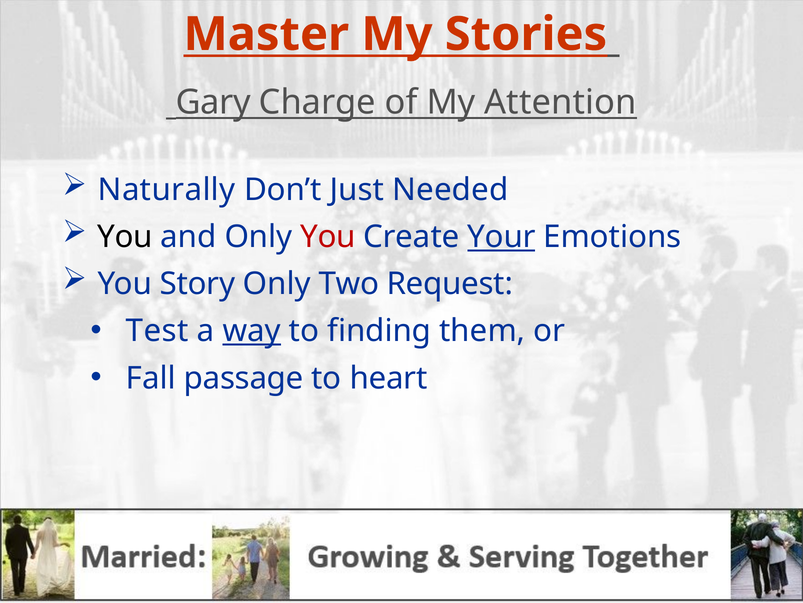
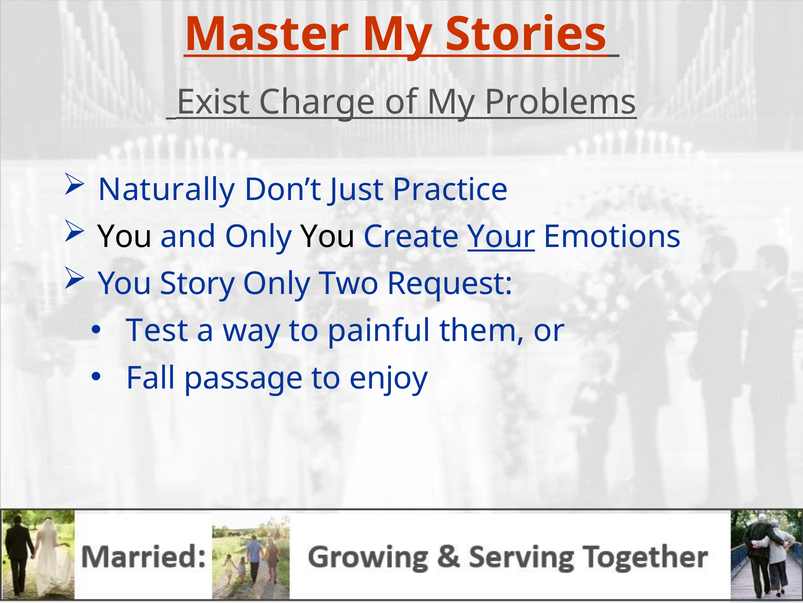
Gary: Gary -> Exist
Attention: Attention -> Problems
Needed: Needed -> Practice
You at (328, 237) colour: red -> black
way underline: present -> none
finding: finding -> painful
heart: heart -> enjoy
